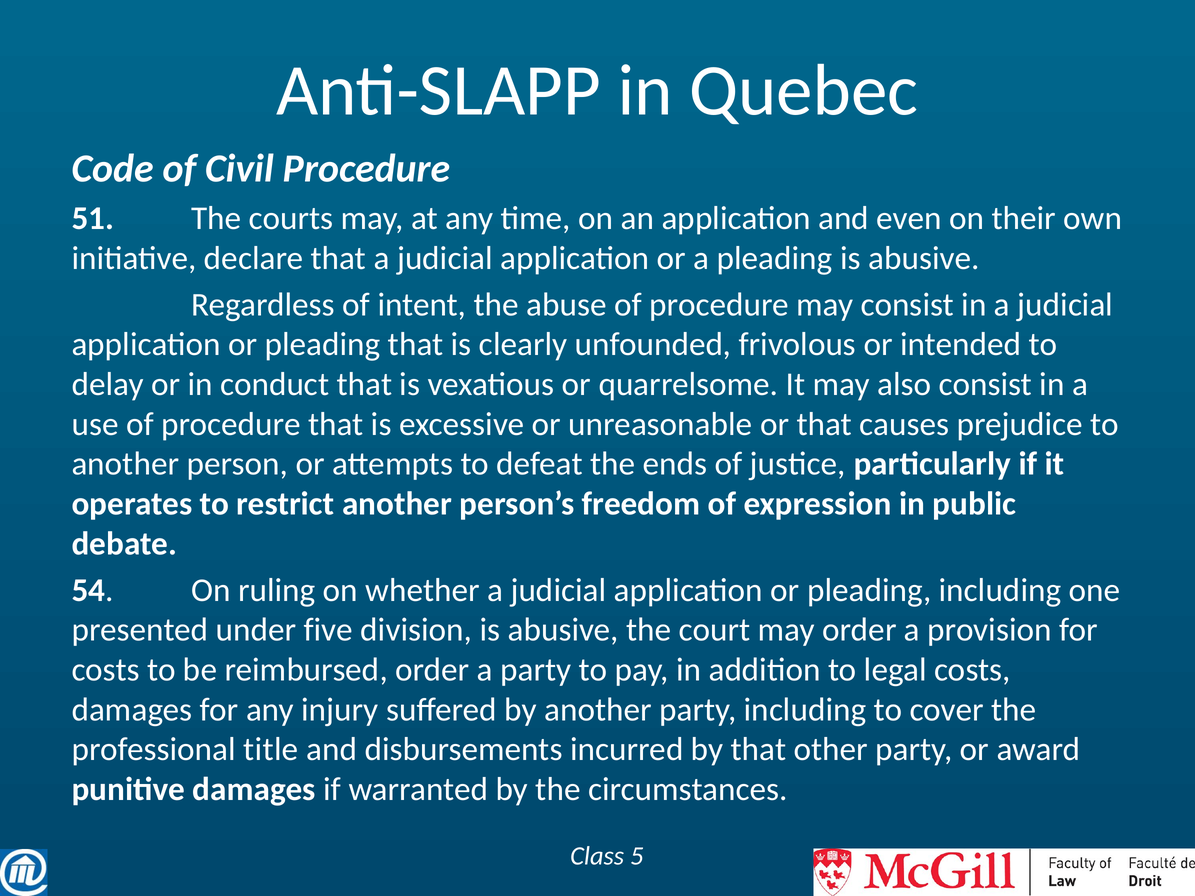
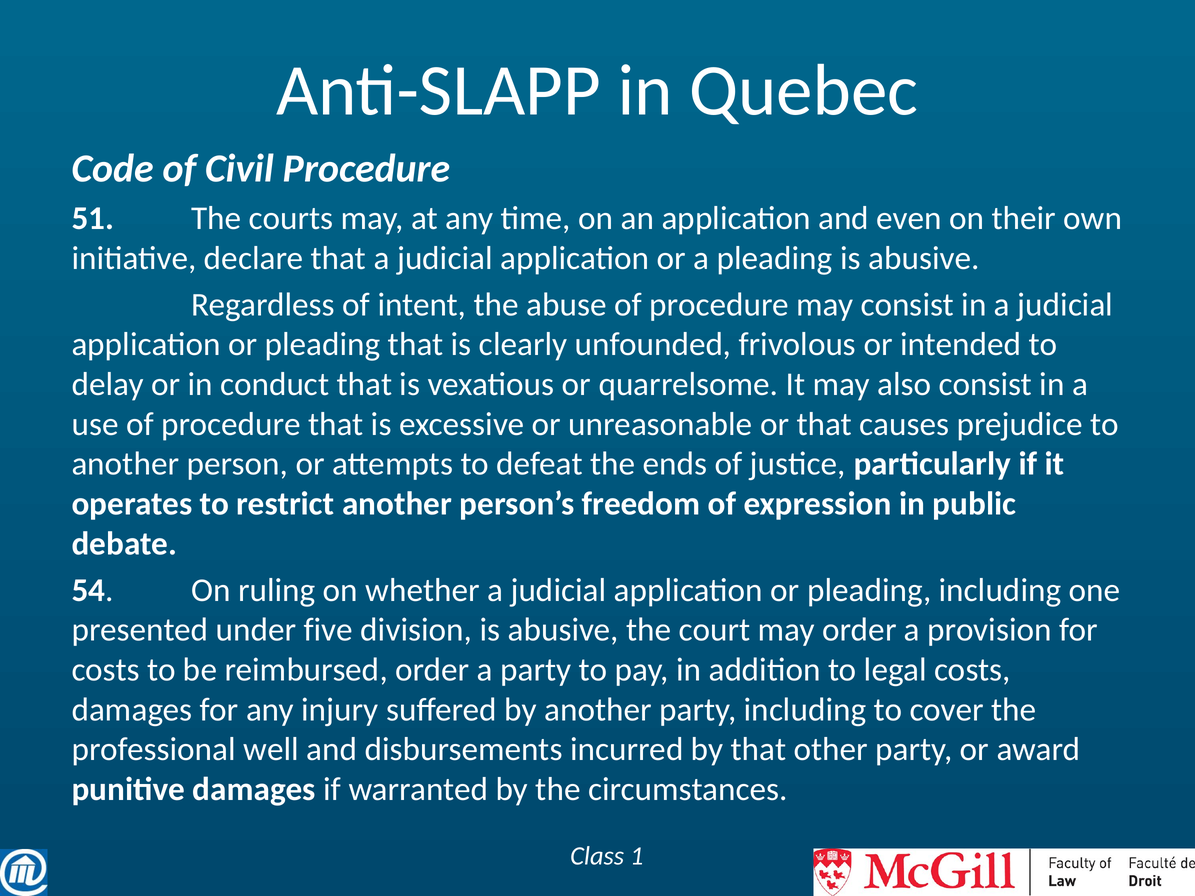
title: title -> well
5: 5 -> 1
